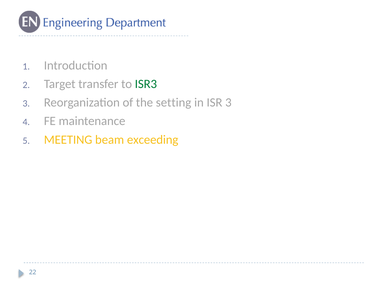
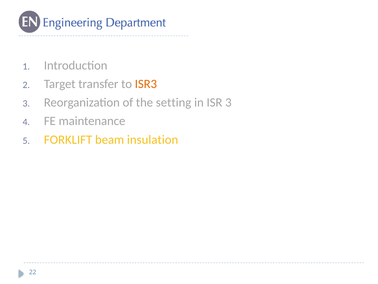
ISR3 colour: green -> orange
MEETING: MEETING -> FORKLIFT
exceeding: exceeding -> insulation
